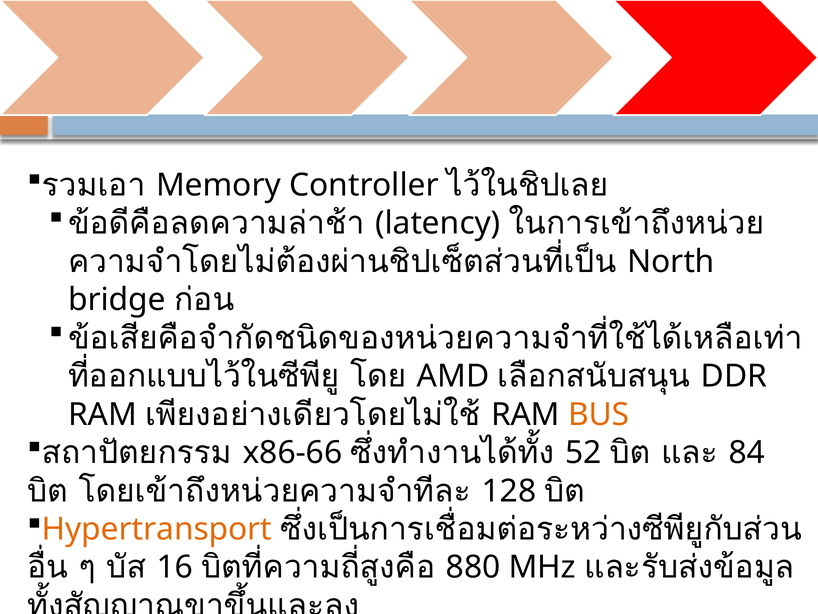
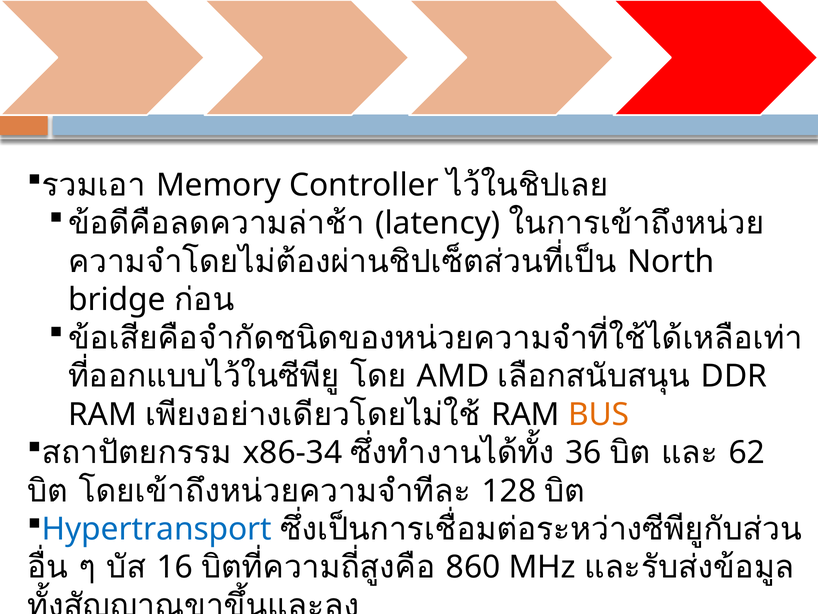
x86-66: x86-66 -> x86-34
52: 52 -> 36
84: 84 -> 62
Hypertransport colour: orange -> blue
880: 880 -> 860
